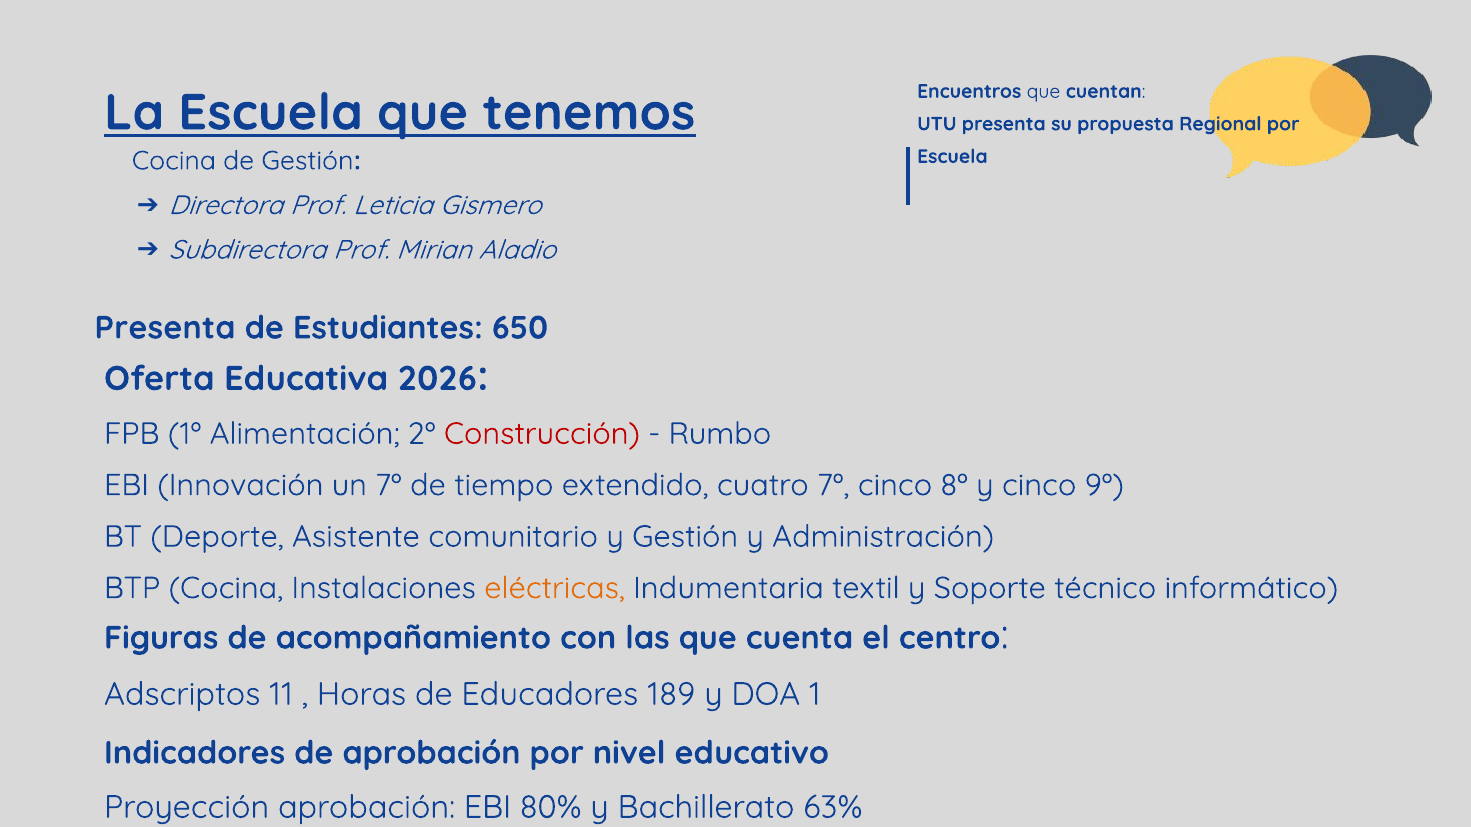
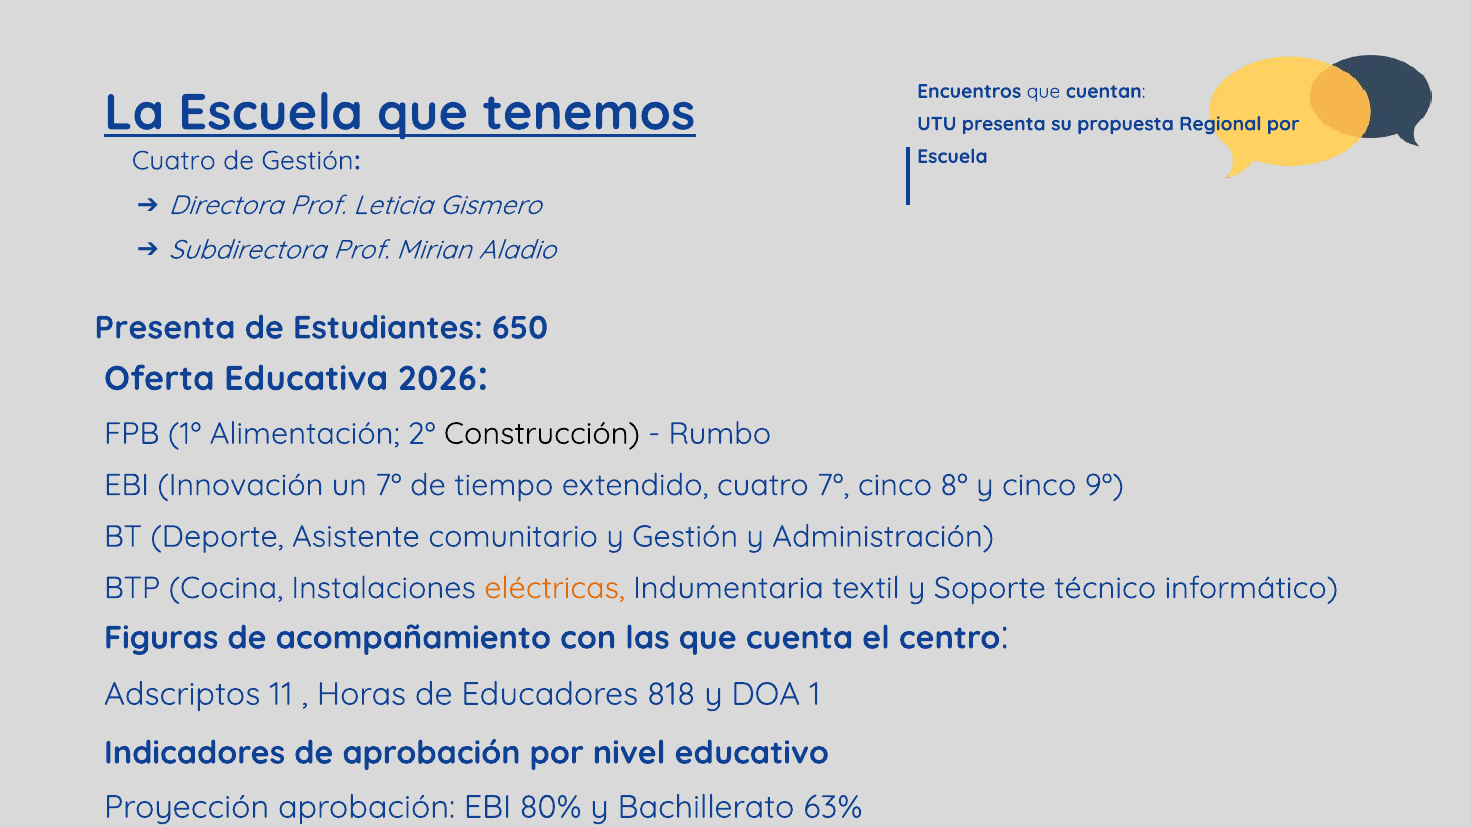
Cocina at (174, 161): Cocina -> Cuatro
Construcción colour: red -> black
189: 189 -> 818
